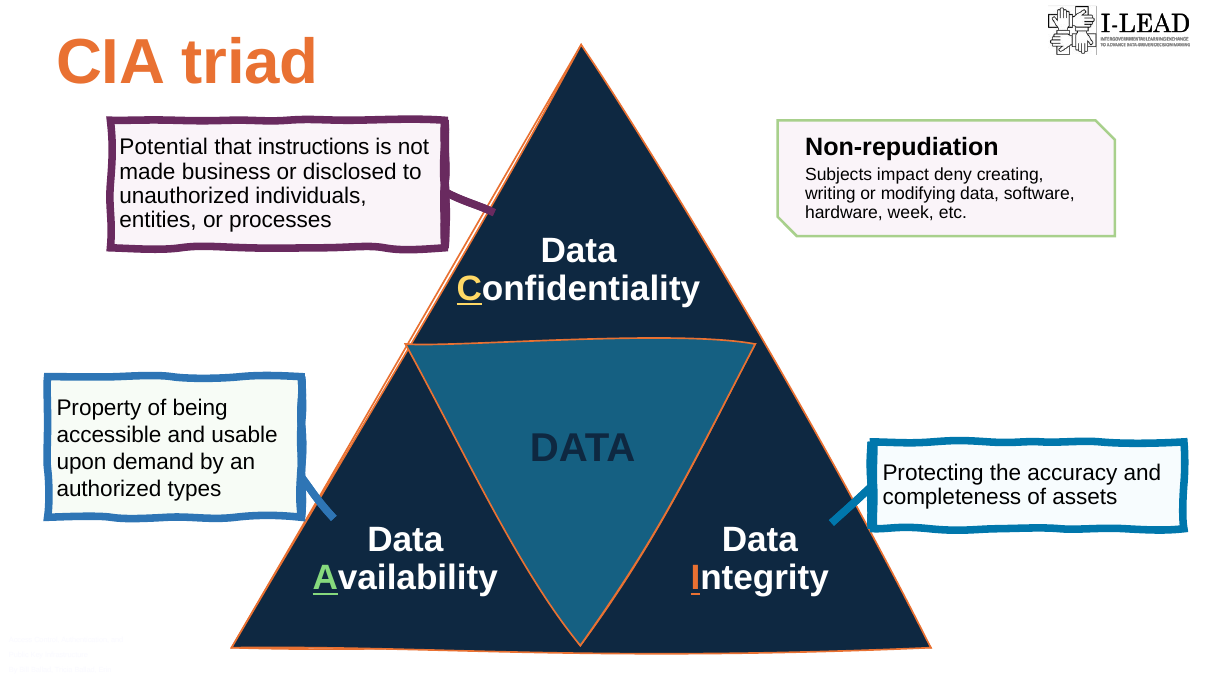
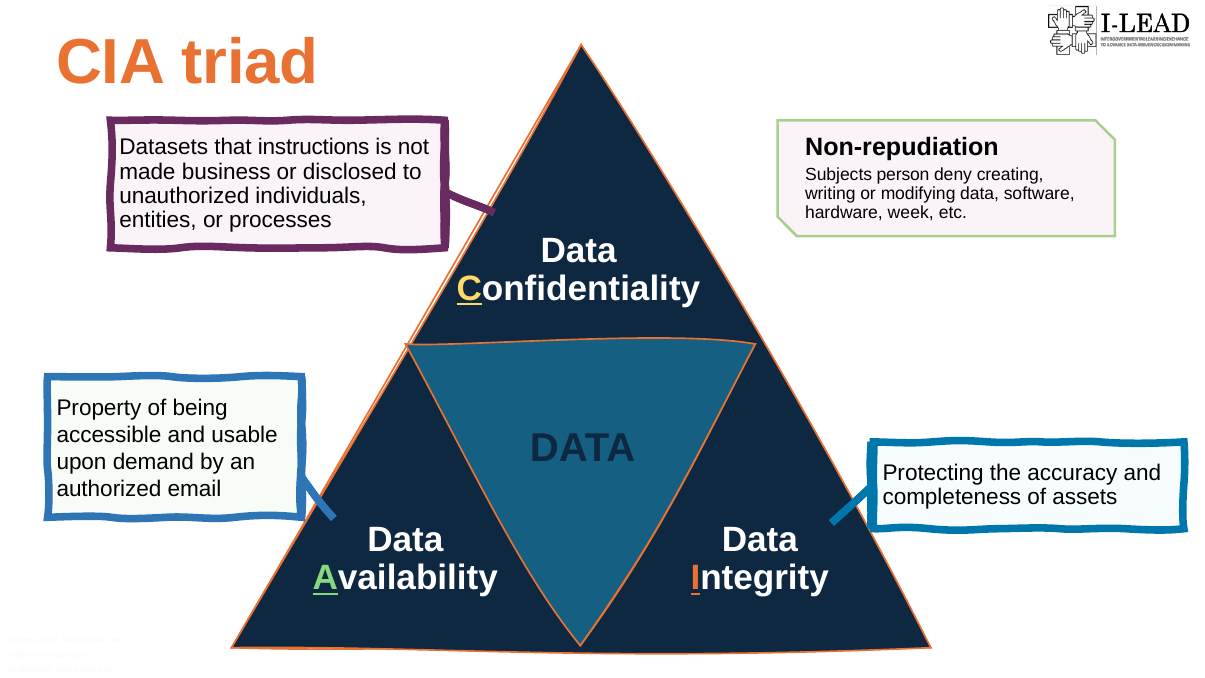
Potential: Potential -> Datasets
impact: impact -> person
types: types -> email
